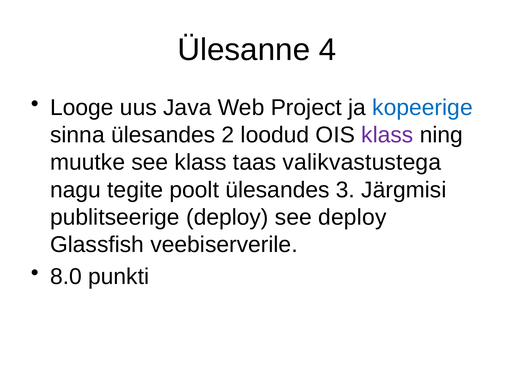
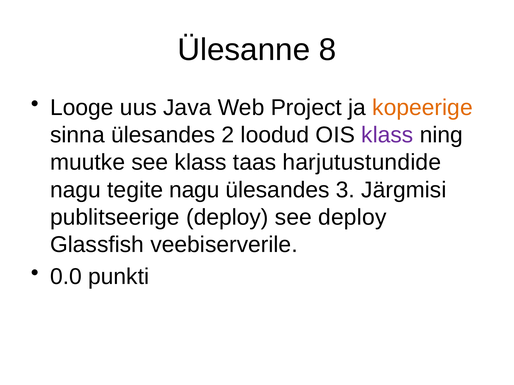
4: 4 -> 8
kopeerige colour: blue -> orange
valikvastustega: valikvastustega -> harjutustundide
tegite poolt: poolt -> nagu
8.0: 8.0 -> 0.0
